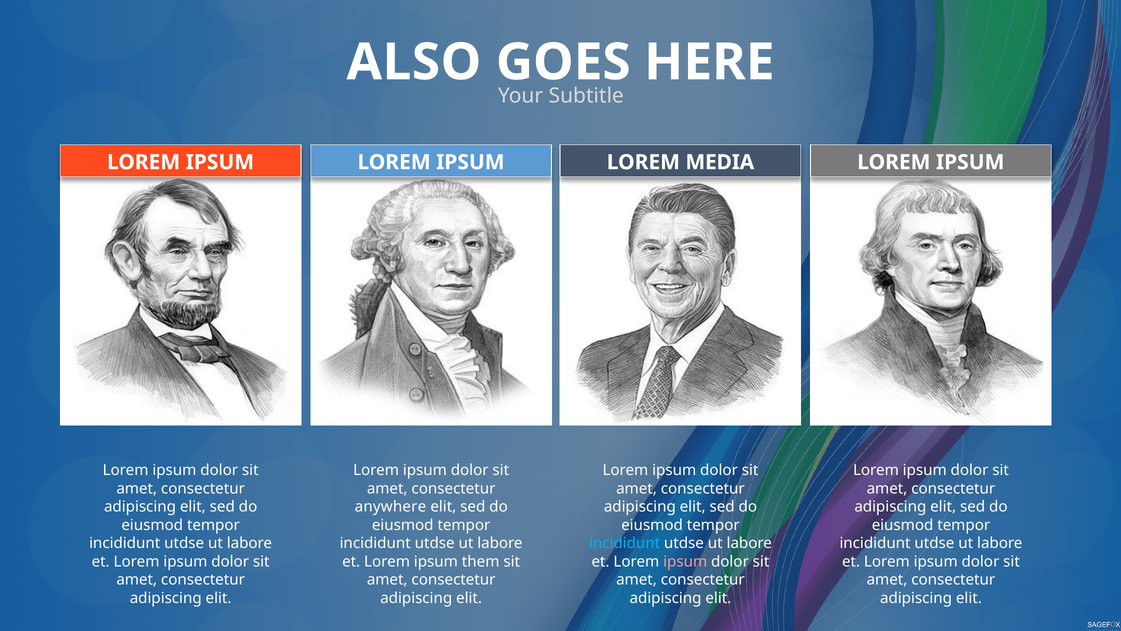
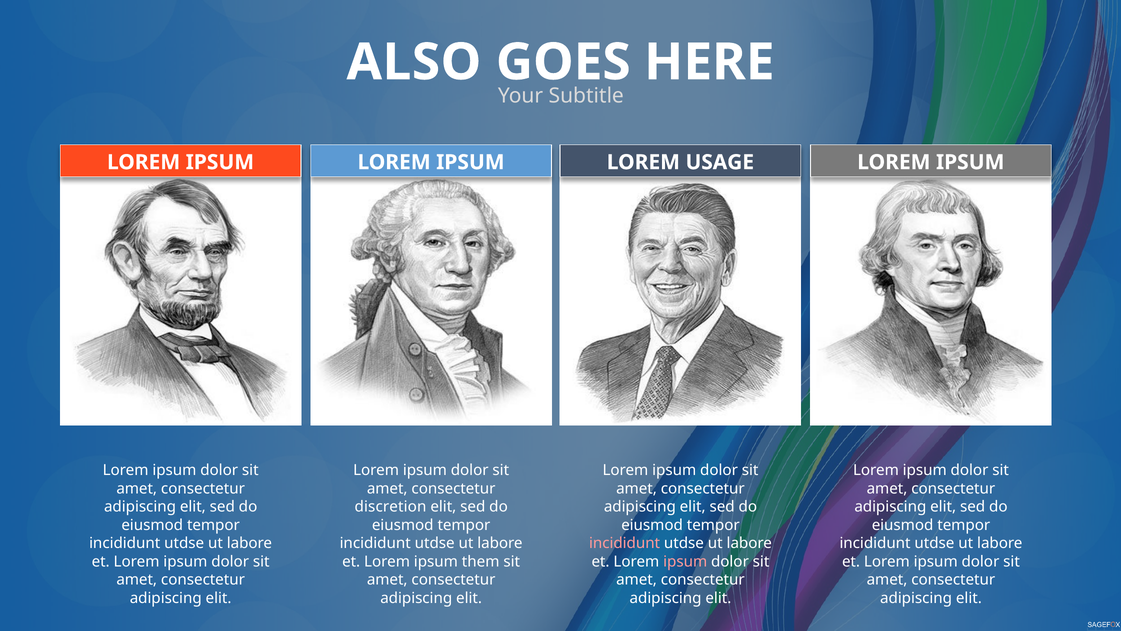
MEDIA: MEDIA -> USAGE
anywhere: anywhere -> discretion
incididunt at (625, 543) colour: light blue -> pink
